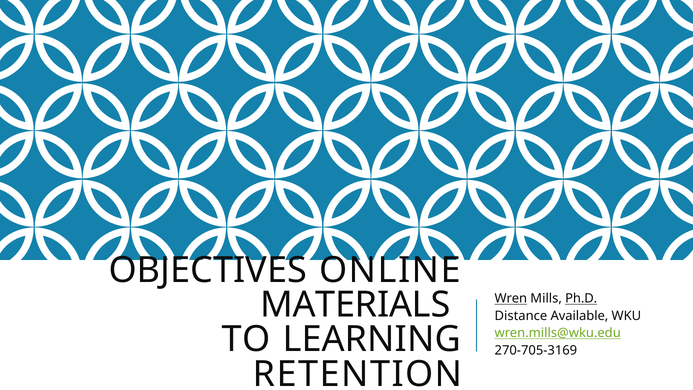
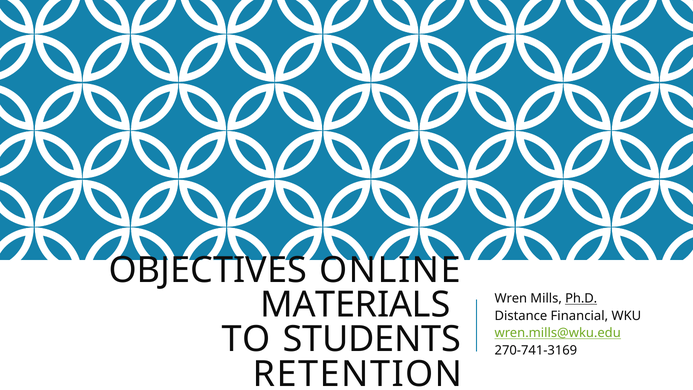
Wren underline: present -> none
Available: Available -> Financial
LEARNING: LEARNING -> STUDENTS
270-705-3169: 270-705-3169 -> 270-741-3169
